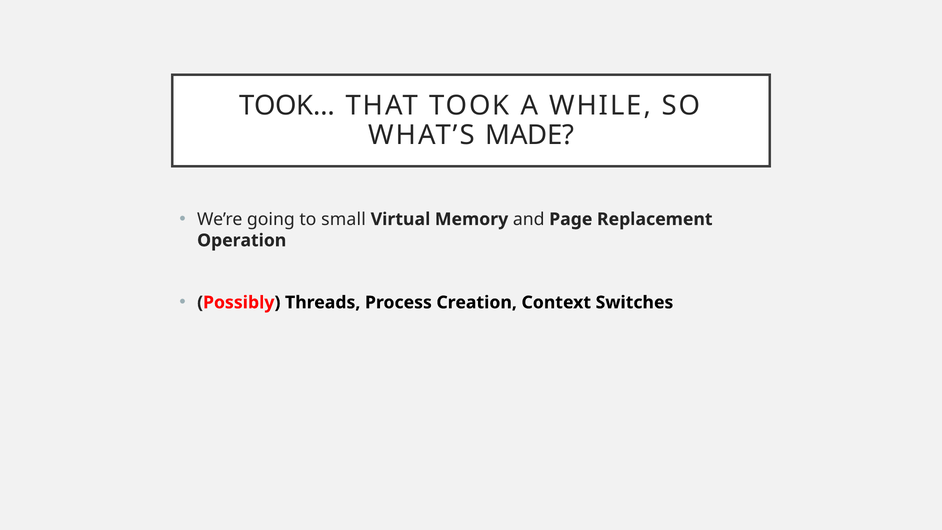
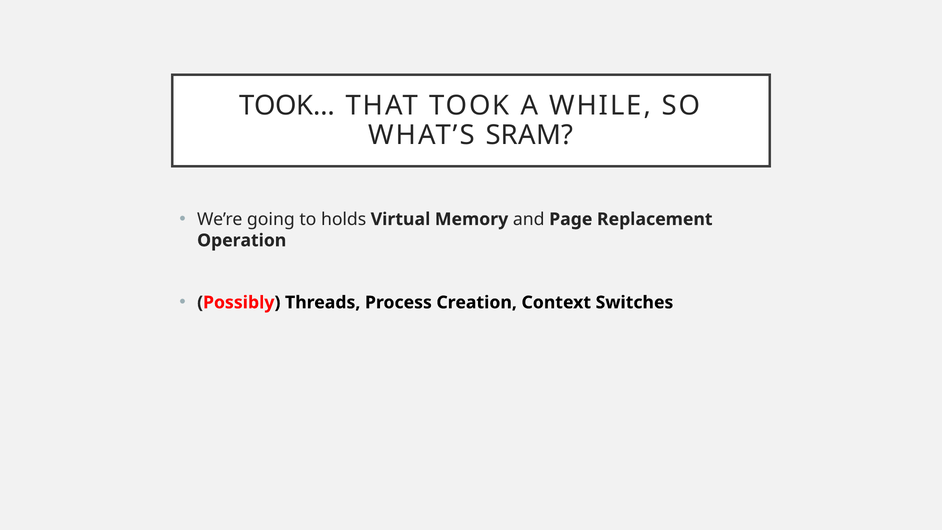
MADE: MADE -> SRAM
small: small -> holds
